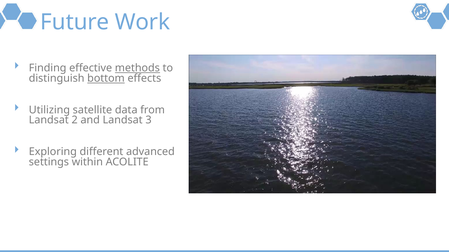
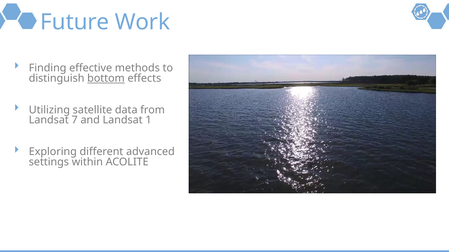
methods underline: present -> none
2: 2 -> 7
3: 3 -> 1
